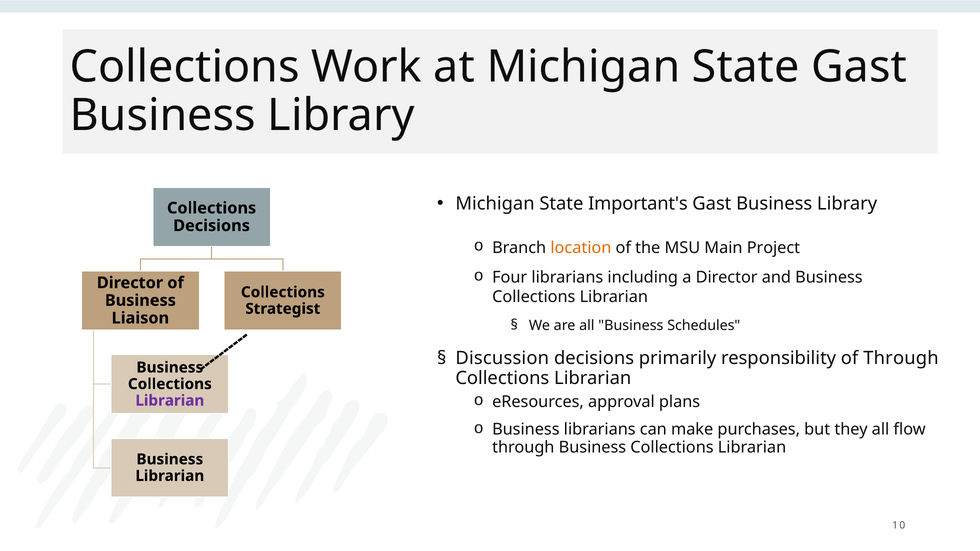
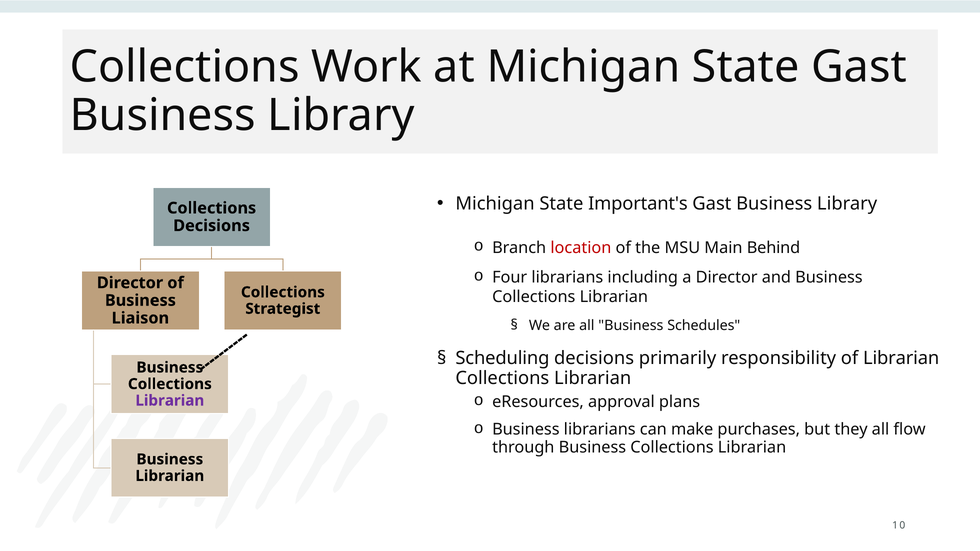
location colour: orange -> red
Project: Project -> Behind
Discussion: Discussion -> Scheduling
of Through: Through -> Librarian
